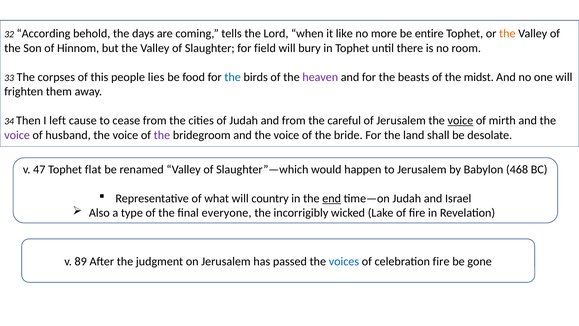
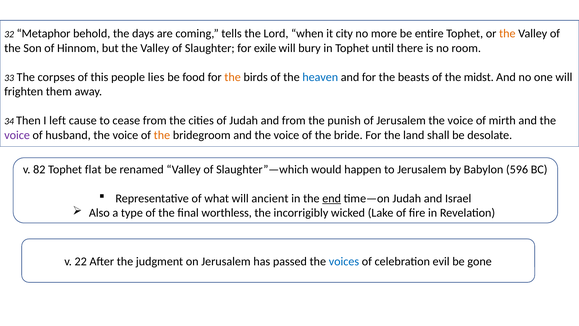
According: According -> Metaphor
like: like -> city
field: field -> exile
the at (233, 77) colour: blue -> orange
heaven colour: purple -> blue
careful: careful -> punish
voice at (460, 120) underline: present -> none
the at (162, 135) colour: purple -> orange
47: 47 -> 82
468: 468 -> 596
country: country -> ancient
everyone: everyone -> worthless
89: 89 -> 22
celebration fire: fire -> evil
